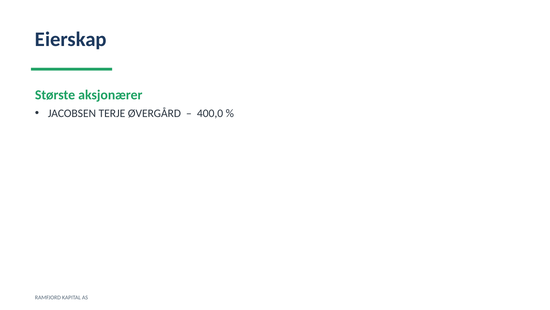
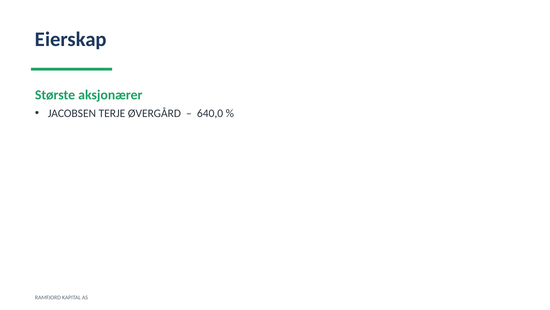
400,0: 400,0 -> 640,0
